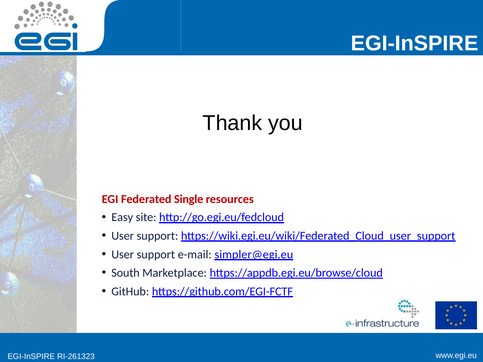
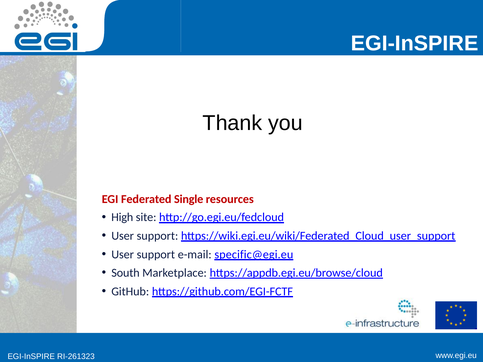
Easy: Easy -> High
simpler@egi.eu: simpler@egi.eu -> specific@egi.eu
